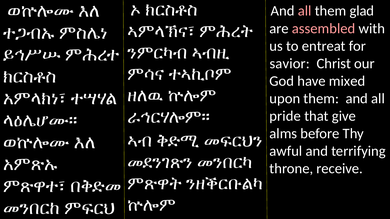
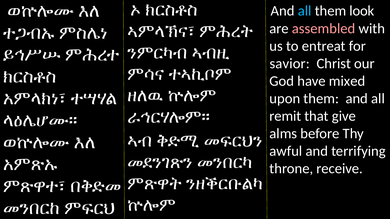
all at (305, 11) colour: pink -> light blue
glad: glad -> look
pride: pride -> remit
